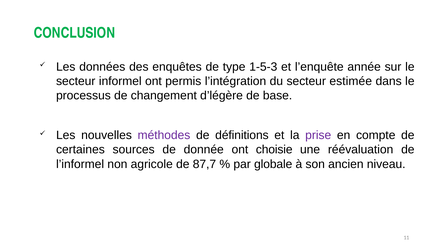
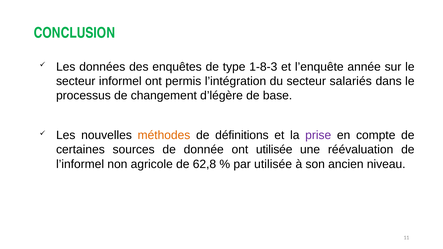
1-5-3: 1-5-3 -> 1-8-3
estimée: estimée -> salariés
méthodes colour: purple -> orange
ont choisie: choisie -> utilisée
87,7: 87,7 -> 62,8
par globale: globale -> utilisée
